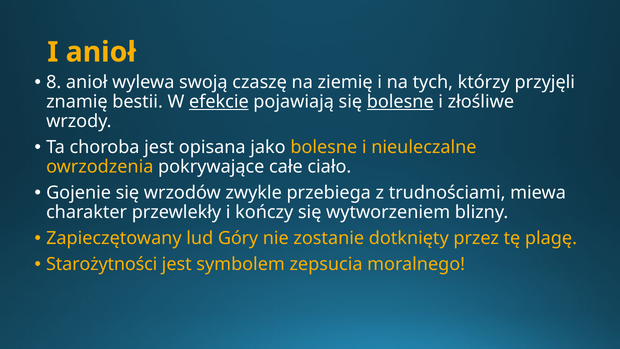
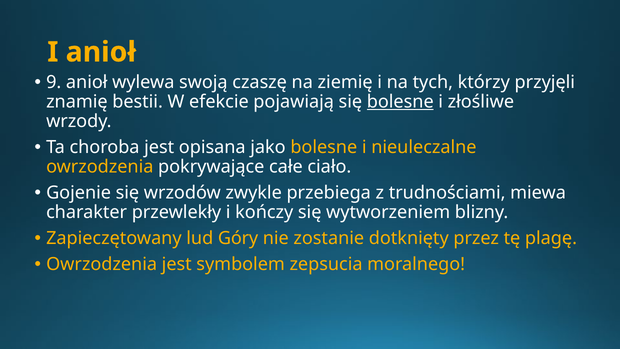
8: 8 -> 9
efekcie underline: present -> none
Starożytności at (102, 264): Starożytności -> Owrzodzenia
